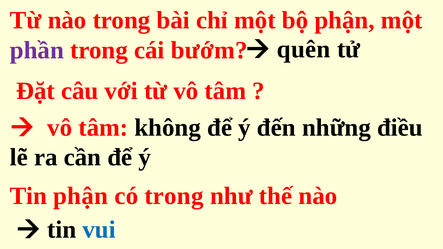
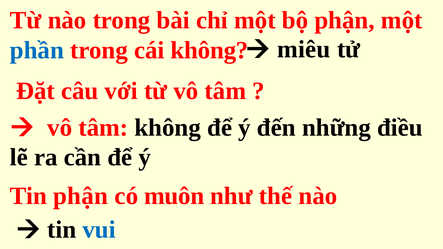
phần colour: purple -> blue
cái bướm: bướm -> không
quên: quên -> miêu
có trong: trong -> muôn
